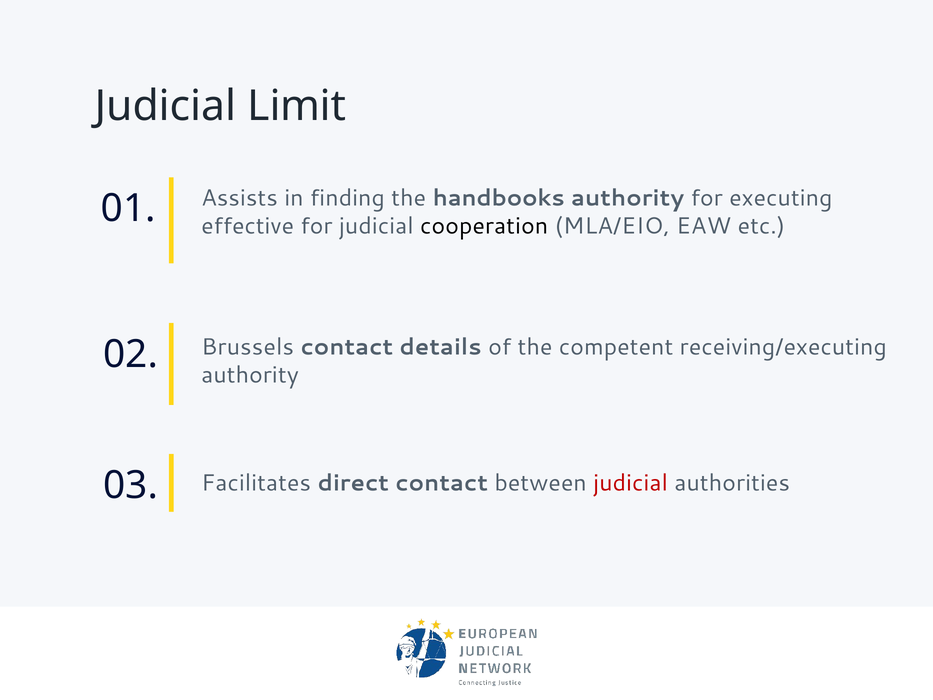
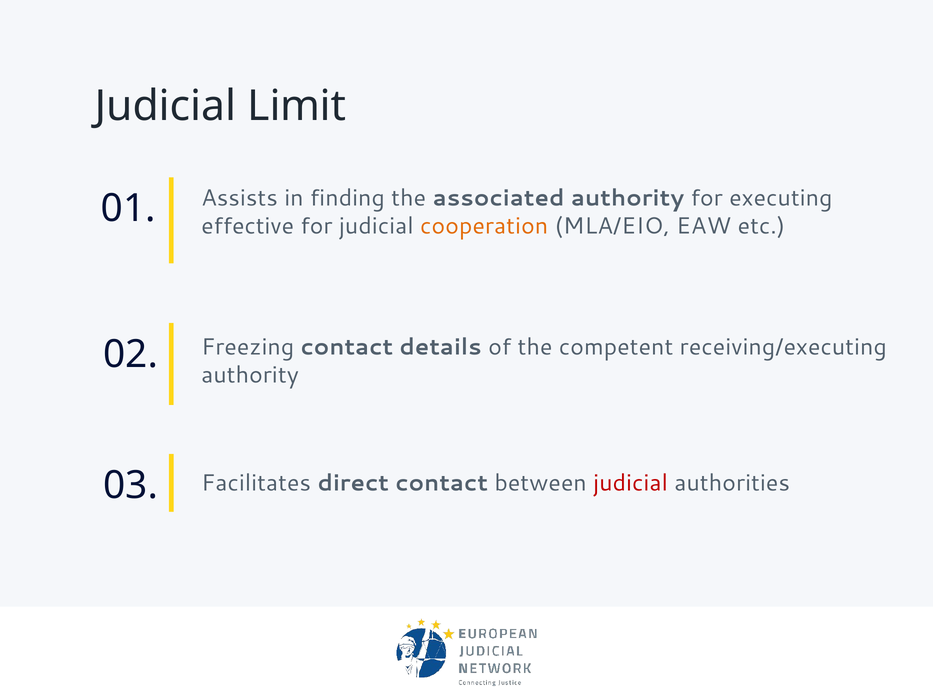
handbooks: handbooks -> associated
cooperation colour: black -> orange
Brussels: Brussels -> Freezing
